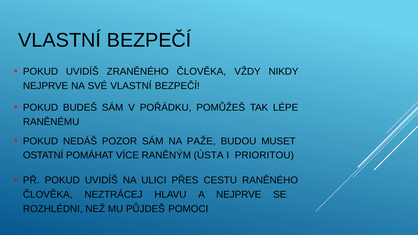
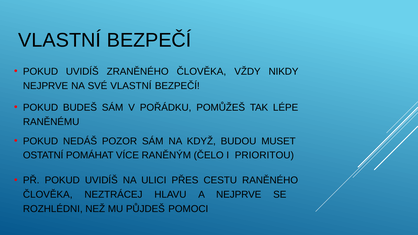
PAŽE: PAŽE -> KDYŽ
ÚSTA: ÚSTA -> ČELO
